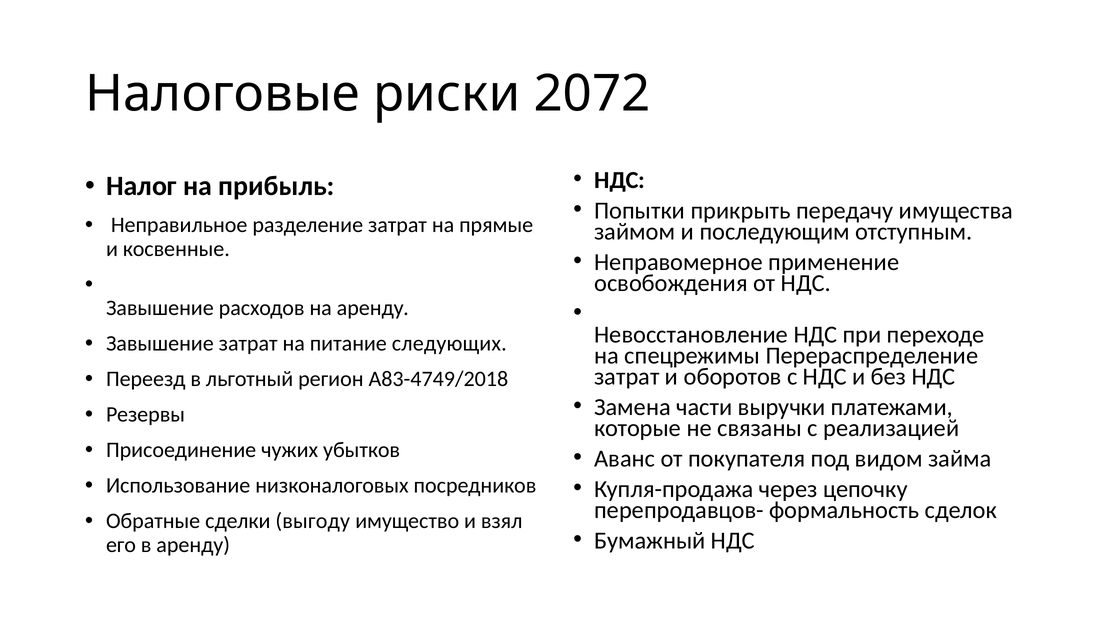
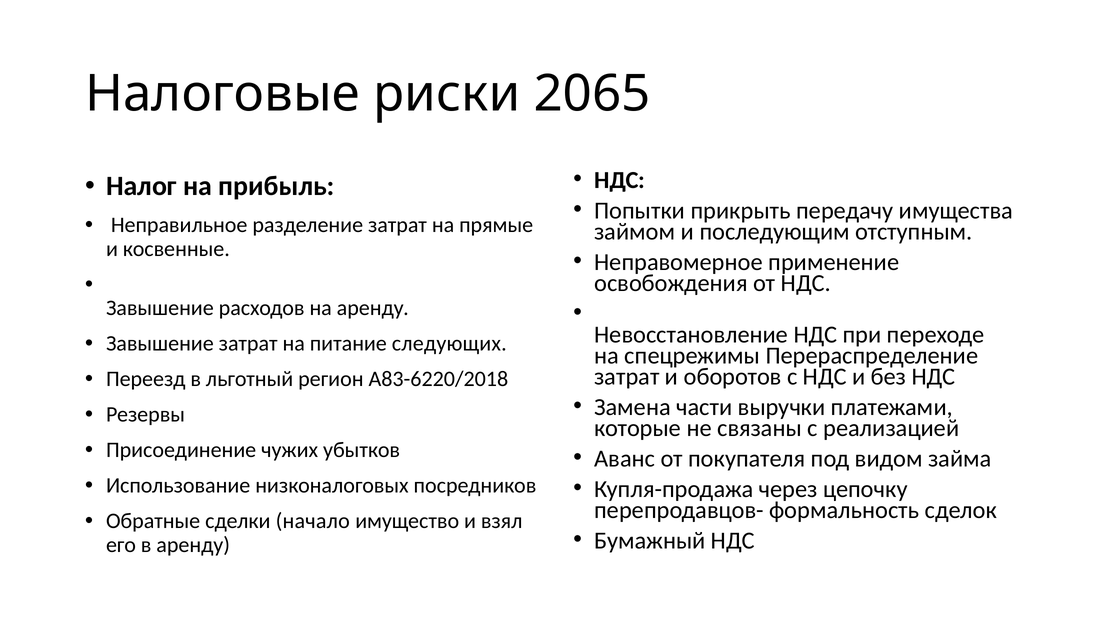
2072: 2072 -> 2065
А83-4749/2018: А83-4749/2018 -> А83-6220/2018
выгоду: выгоду -> начало
